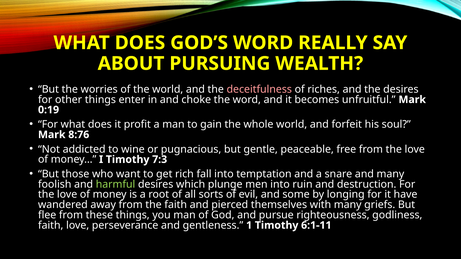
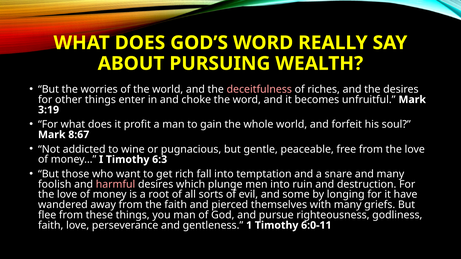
0:19: 0:19 -> 3:19
8:76: 8:76 -> 8:67
7:3: 7:3 -> 6:3
harmful colour: light green -> pink
6:1-11: 6:1-11 -> 6:0-11
